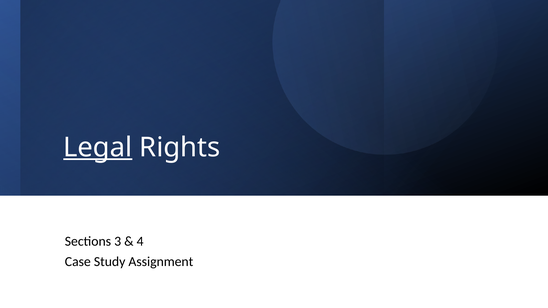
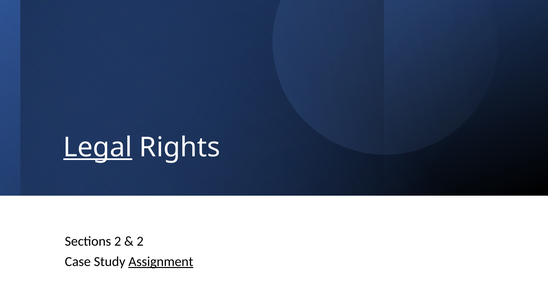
Sections 3: 3 -> 2
4 at (140, 241): 4 -> 2
Assignment underline: none -> present
